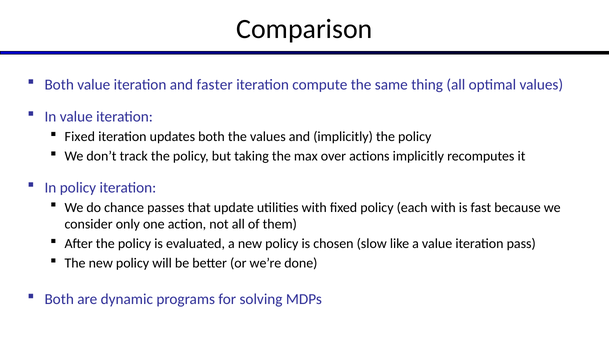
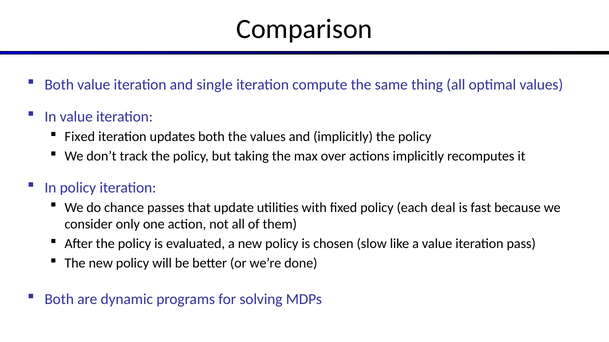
faster: faster -> single
each with: with -> deal
